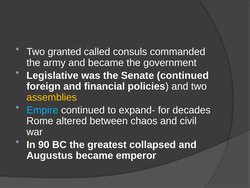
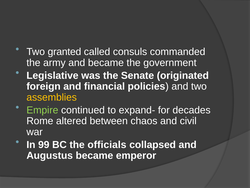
Senate continued: continued -> originated
Empire colour: light blue -> light green
90: 90 -> 99
greatest: greatest -> officials
